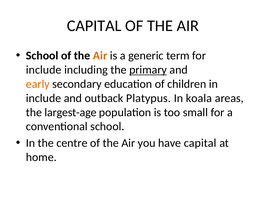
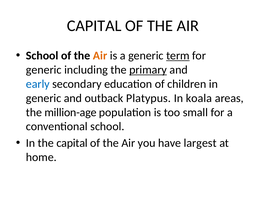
term underline: none -> present
include at (44, 70): include -> generic
early colour: orange -> blue
include at (44, 98): include -> generic
largest-age: largest-age -> million-age
the centre: centre -> capital
have capital: capital -> largest
